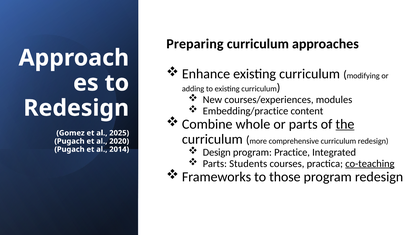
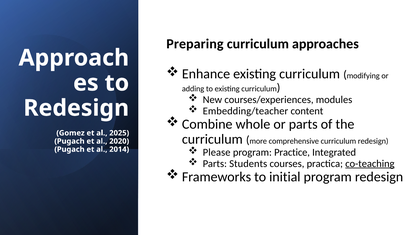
Embedding/practice: Embedding/practice -> Embedding/teacher
the underline: present -> none
Design: Design -> Please
those: those -> initial
